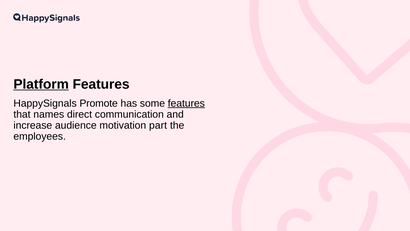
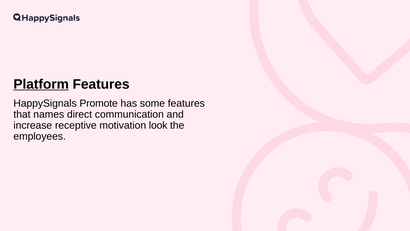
features at (186, 103) underline: present -> none
audience: audience -> receptive
part: part -> look
